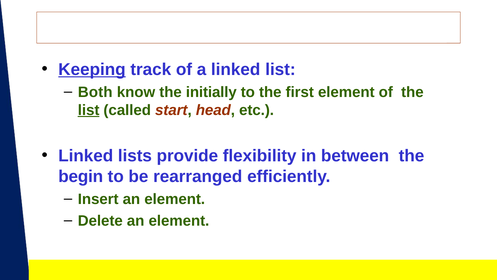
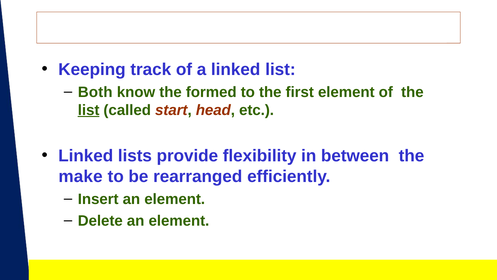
Keeping underline: present -> none
initially: initially -> formed
begin: begin -> make
